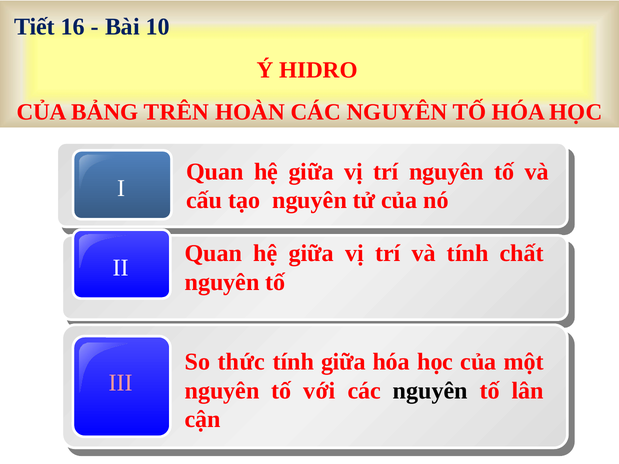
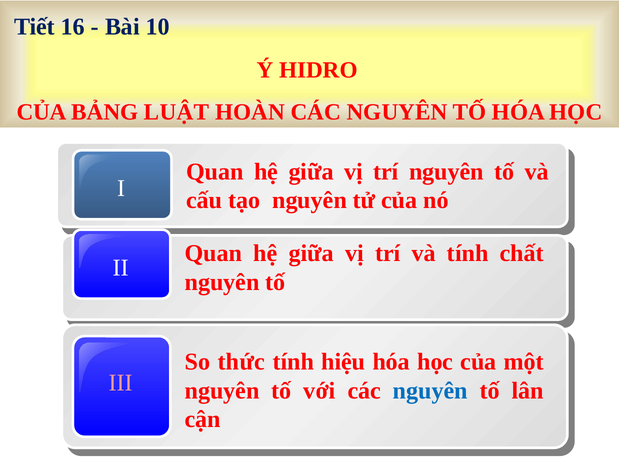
TRÊN: TRÊN -> LUẬT
tính giữa: giữa -> hiệu
nguyên at (430, 391) colour: black -> blue
